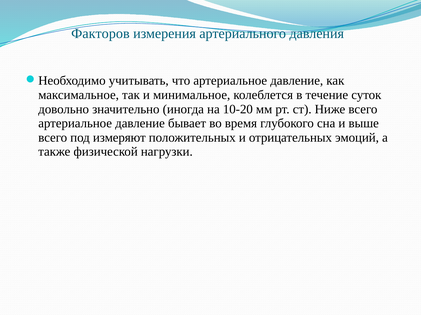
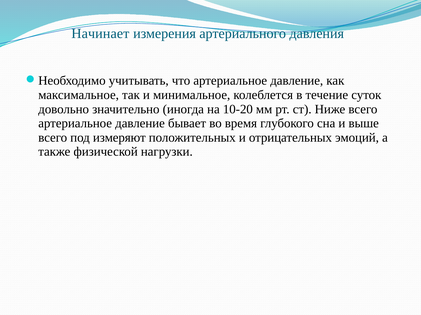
Факторов: Факторов -> Начинает
